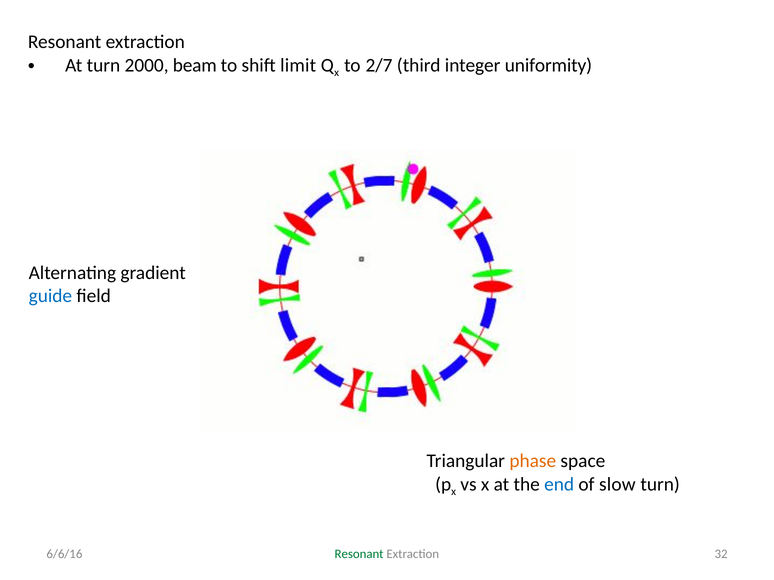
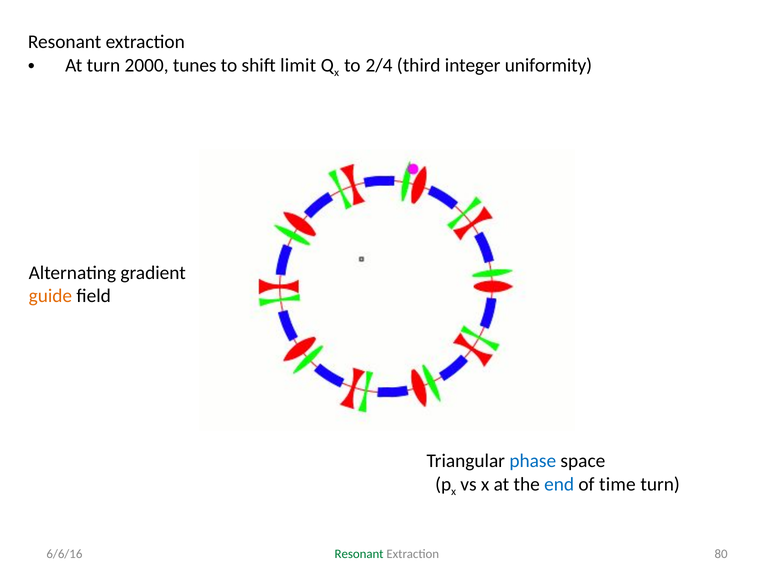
beam: beam -> tunes
2/7: 2/7 -> 2/4
guide colour: blue -> orange
phase colour: orange -> blue
slow: slow -> time
32: 32 -> 80
